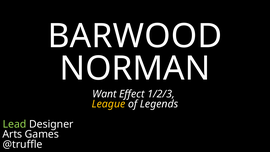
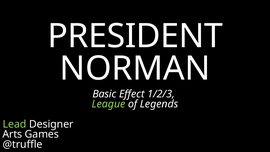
BARWOOD: BARWOOD -> PRESIDENT
Want: Want -> Basic
League colour: yellow -> light green
